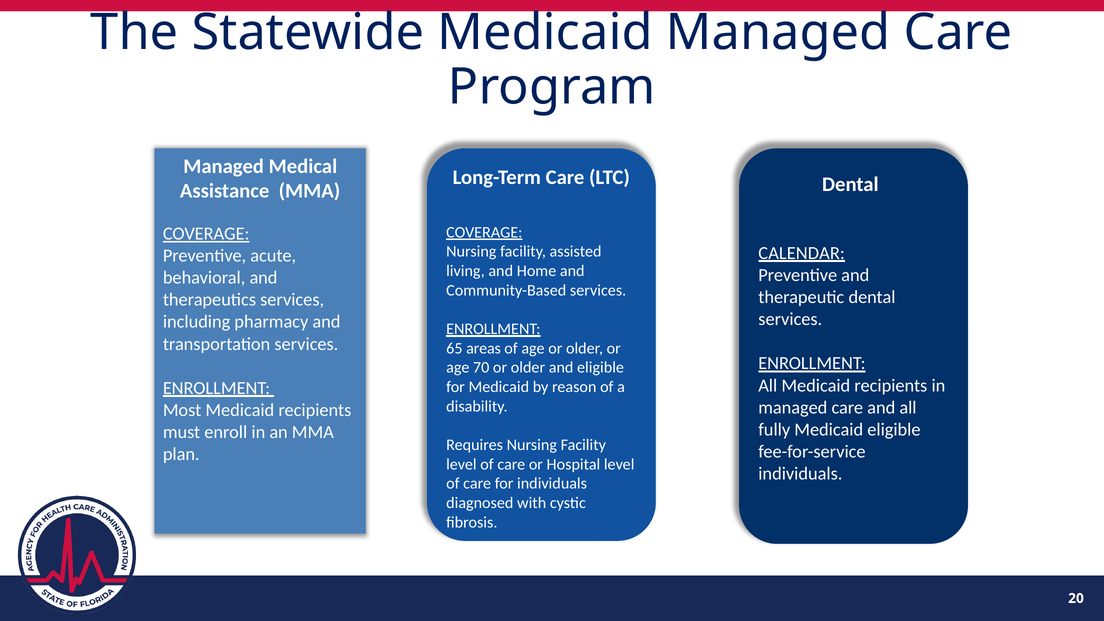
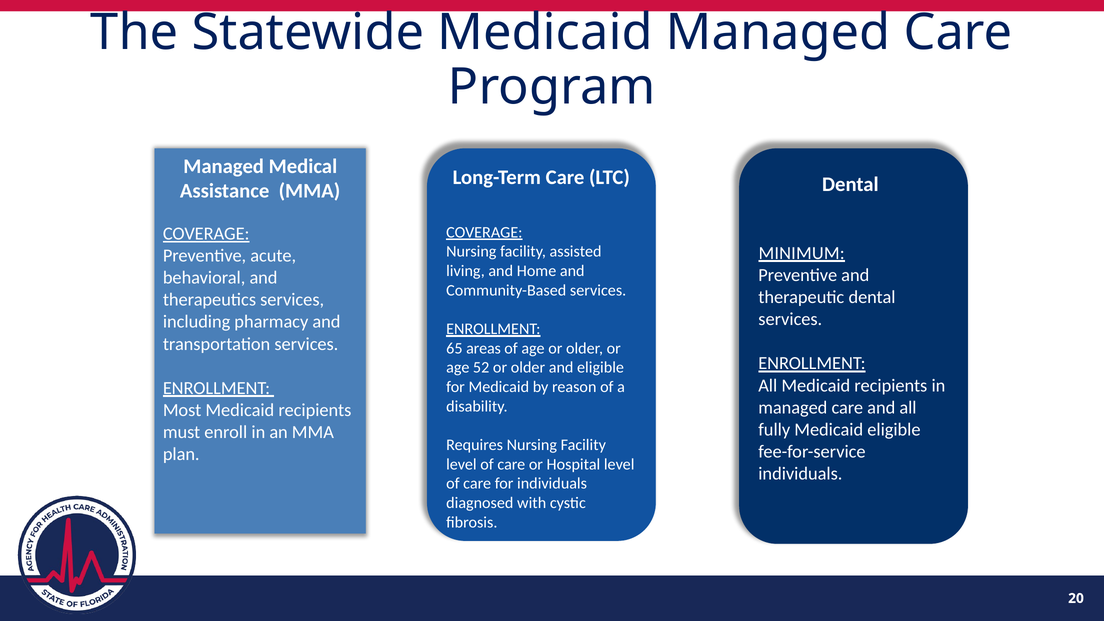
CALENDAR: CALENDAR -> MINIMUM
70: 70 -> 52
